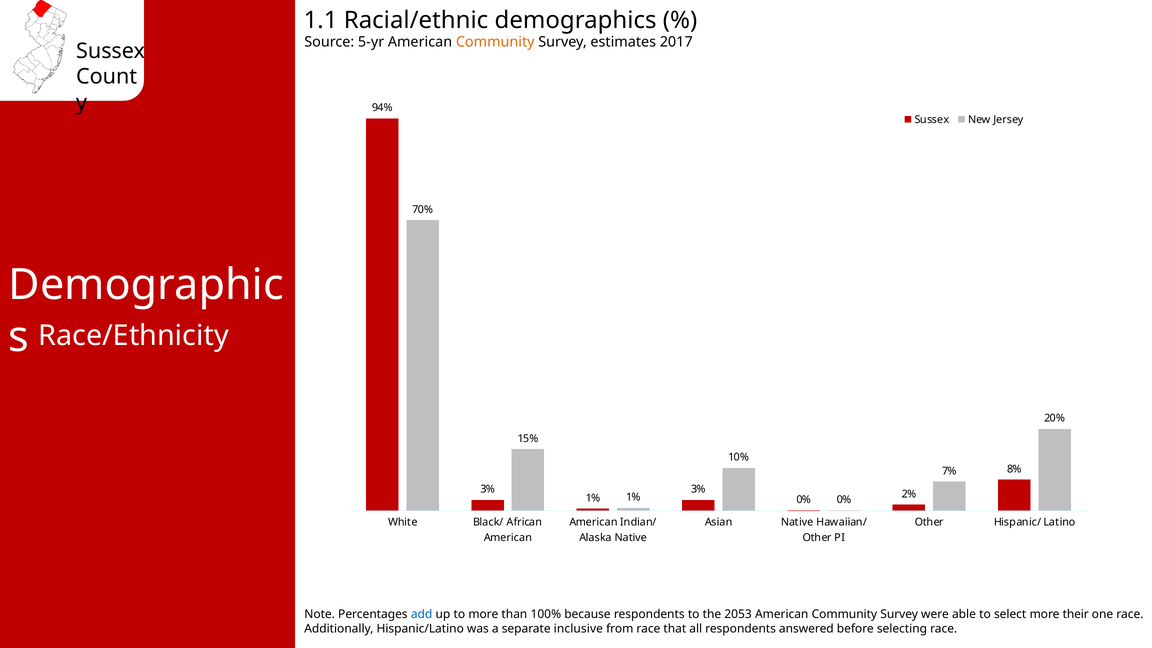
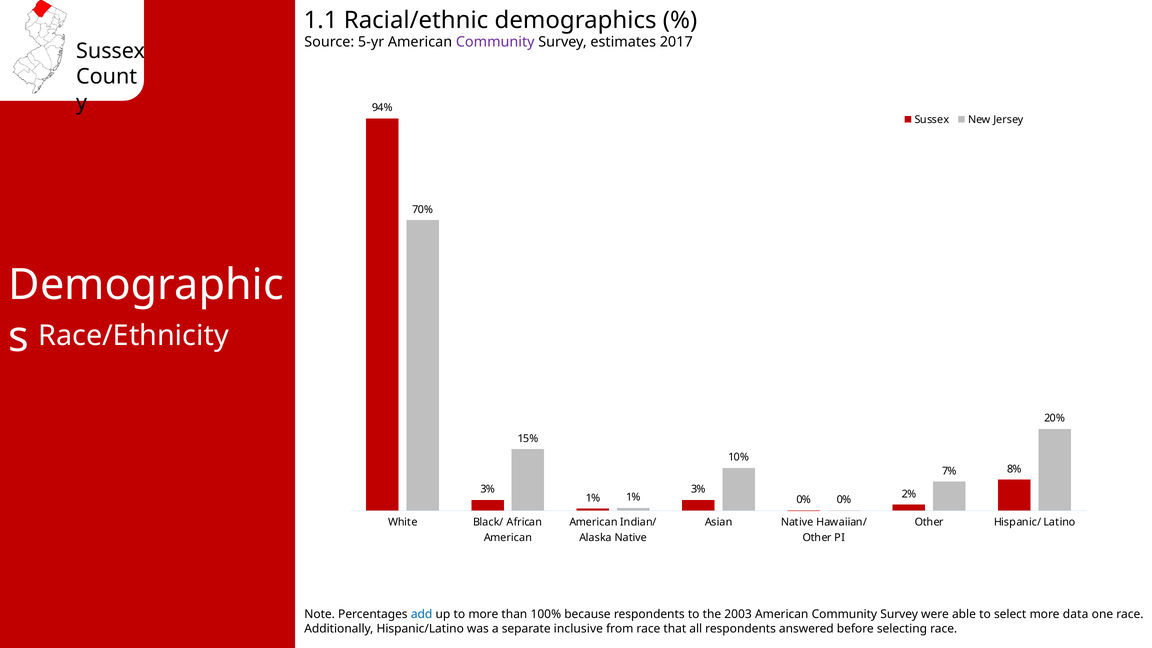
Community at (495, 42) colour: orange -> purple
2053: 2053 -> 2003
their: their -> data
